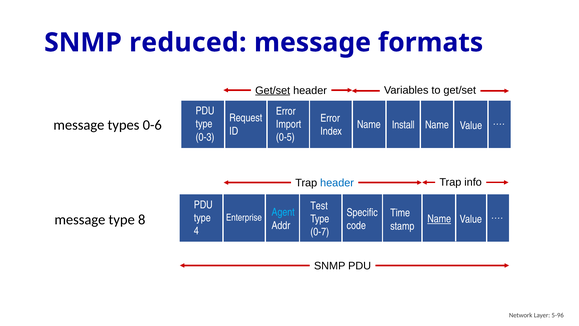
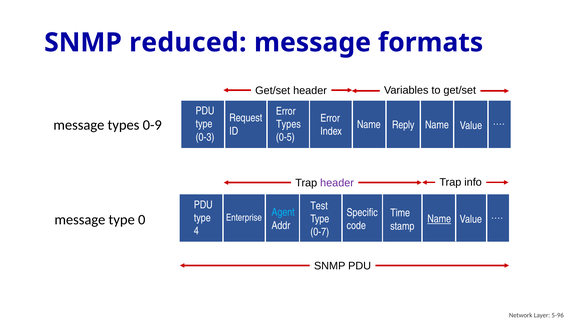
Get/set at (273, 90) underline: present -> none
0-6: 0-6 -> 0-9
Import at (289, 124): Import -> Types
Install: Install -> Reply
header at (337, 183) colour: blue -> purple
8: 8 -> 0
